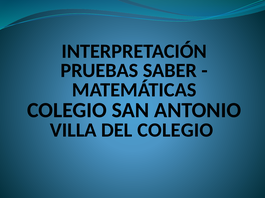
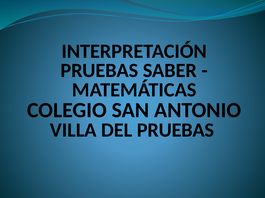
DEL COLEGIO: COLEGIO -> PRUEBAS
